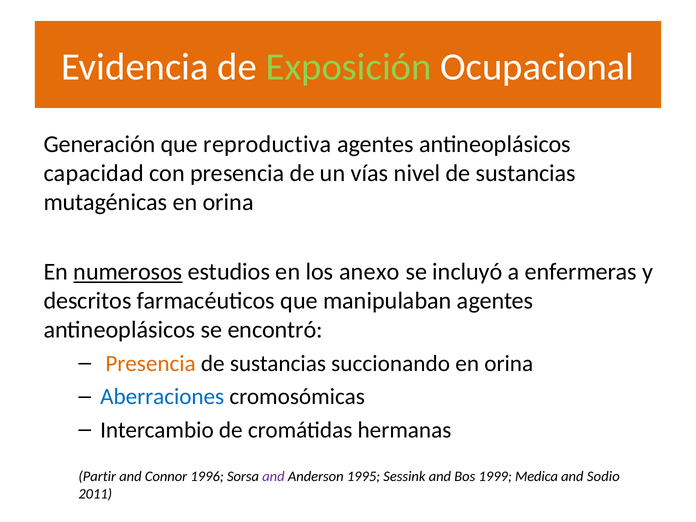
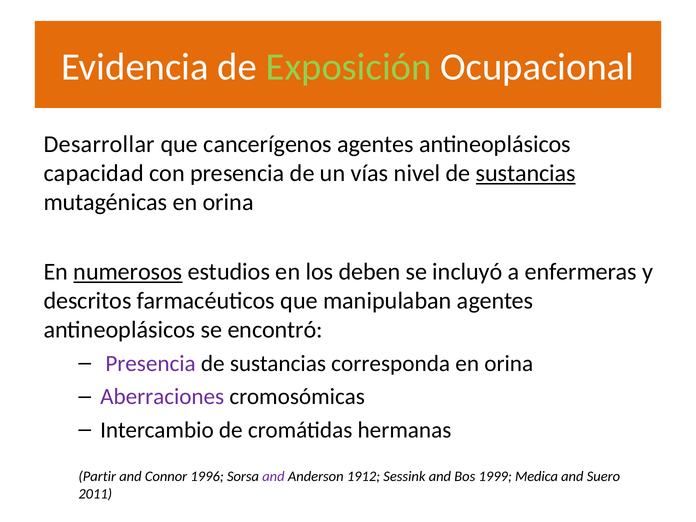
Generación: Generación -> Desarrollar
reproductiva: reproductiva -> cancerígenos
sustancias at (526, 173) underline: none -> present
anexo: anexo -> deben
Presencia at (151, 364) colour: orange -> purple
succionando: succionando -> corresponda
Aberraciones colour: blue -> purple
1995: 1995 -> 1912
Sodio: Sodio -> Suero
